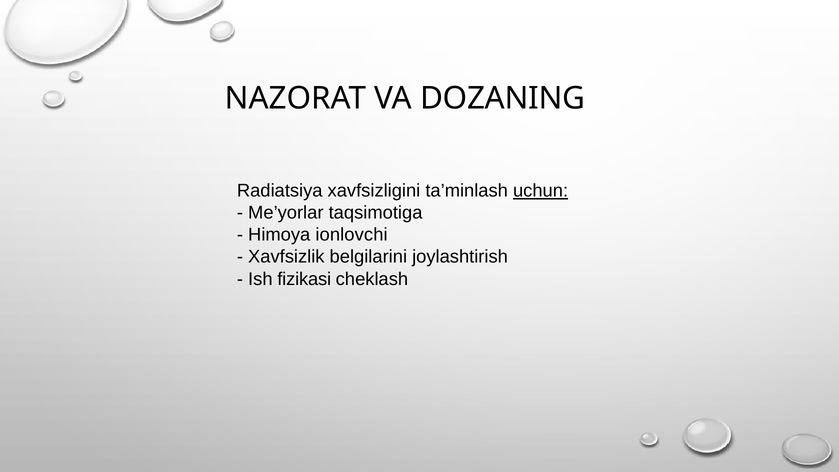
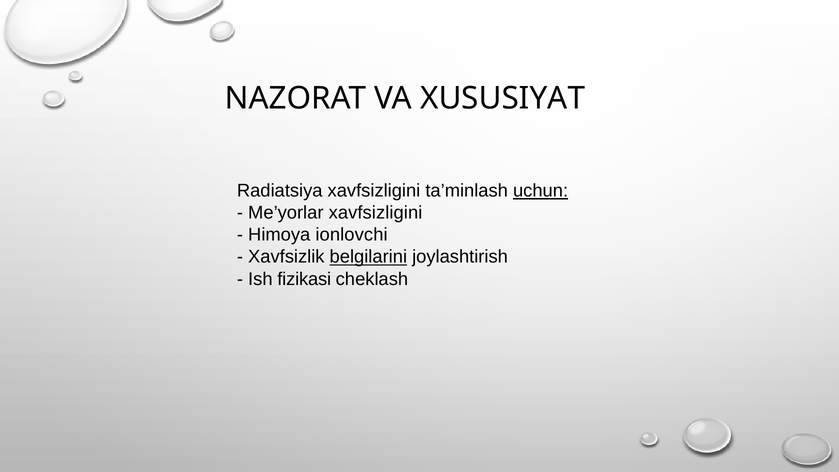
DOZANING: DOZANING -> XUSUSIYAT
Me’yorlar taqsimotiga: taqsimotiga -> xavfsizligini
belgilarini underline: none -> present
